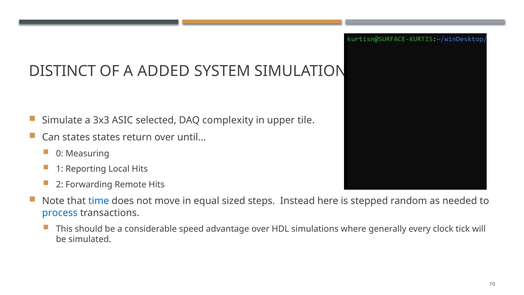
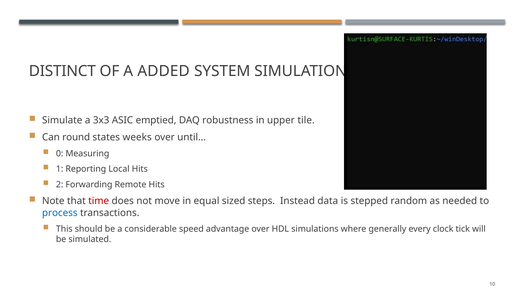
selected: selected -> emptied
complexity: complexity -> robustness
Can states: states -> round
return: return -> weeks
time colour: blue -> red
here: here -> data
